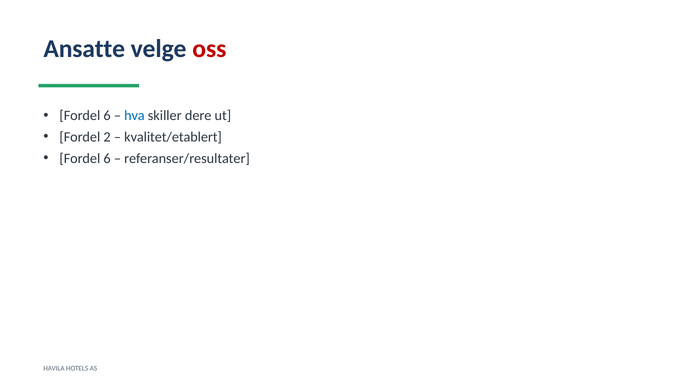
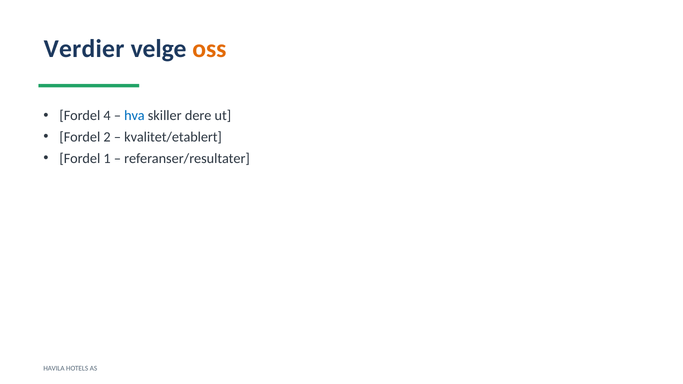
Ansatte: Ansatte -> Verdier
oss colour: red -> orange
6 at (107, 116): 6 -> 4
6 at (107, 158): 6 -> 1
